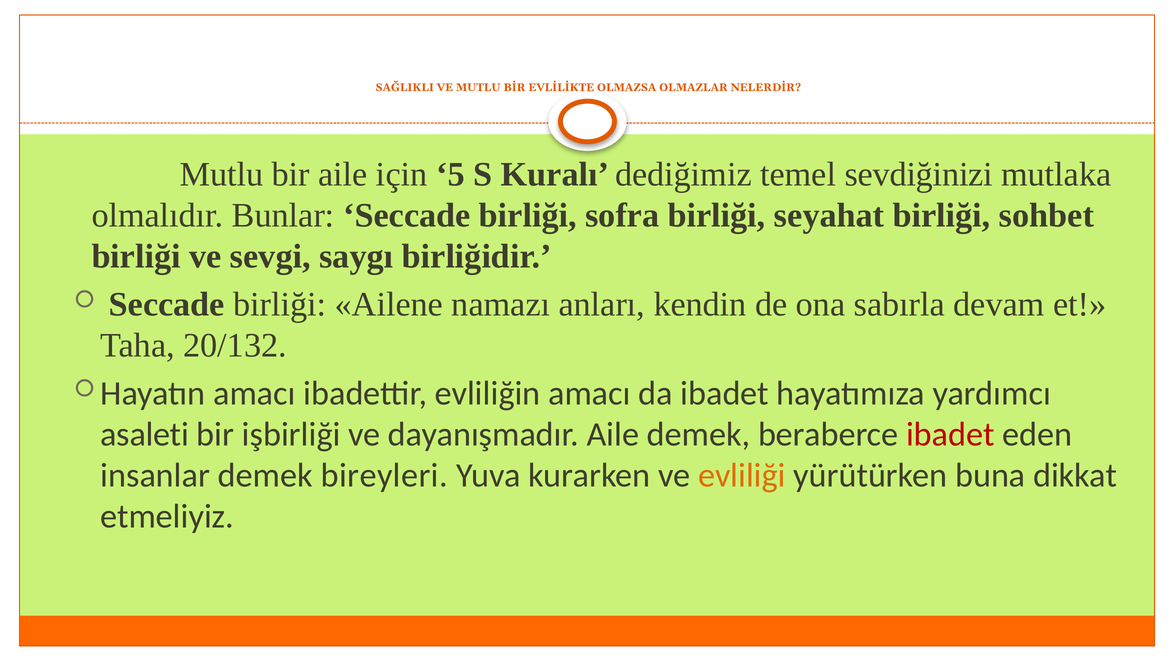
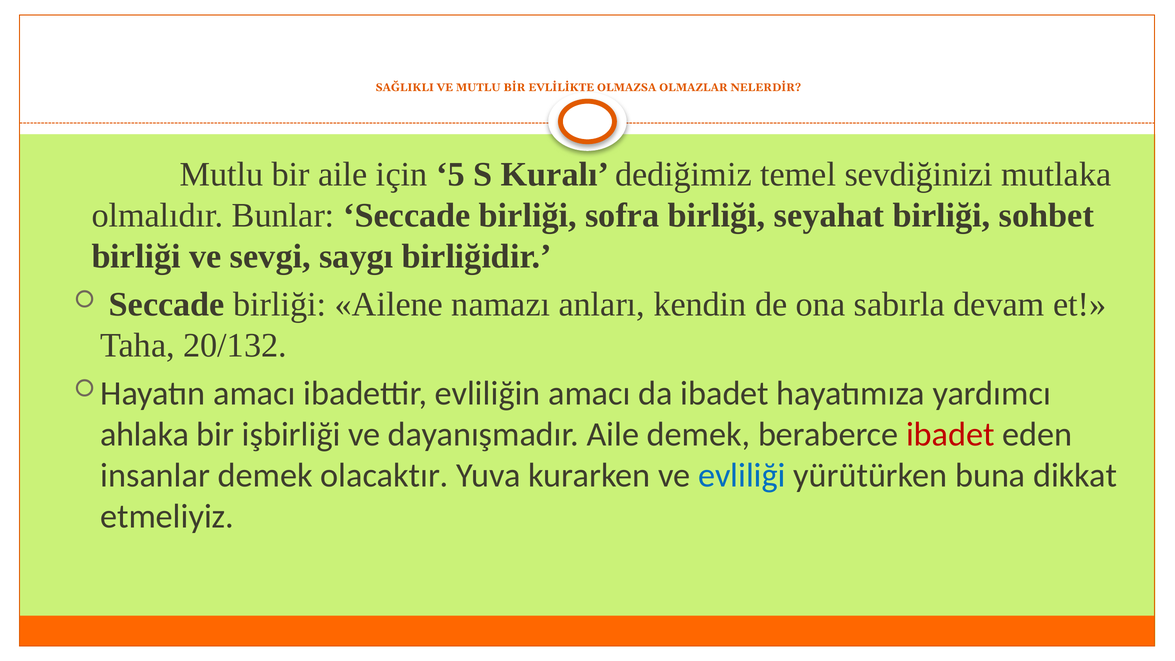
asaleti: asaleti -> ahlaka
bireyleri: bireyleri -> olacaktır
evliliği colour: orange -> blue
